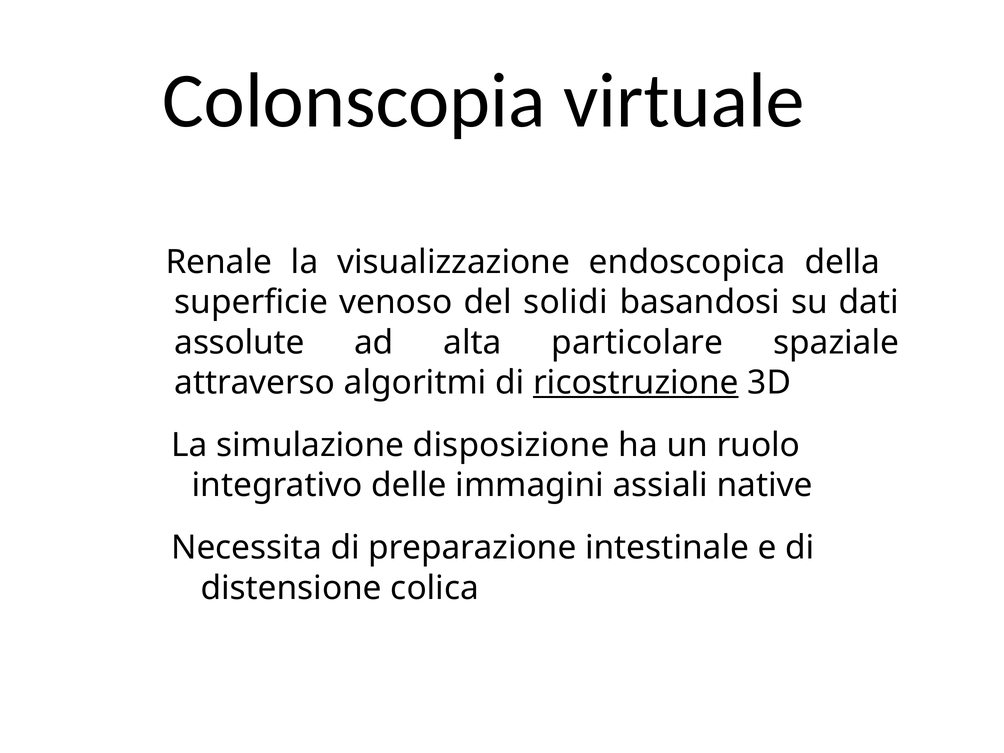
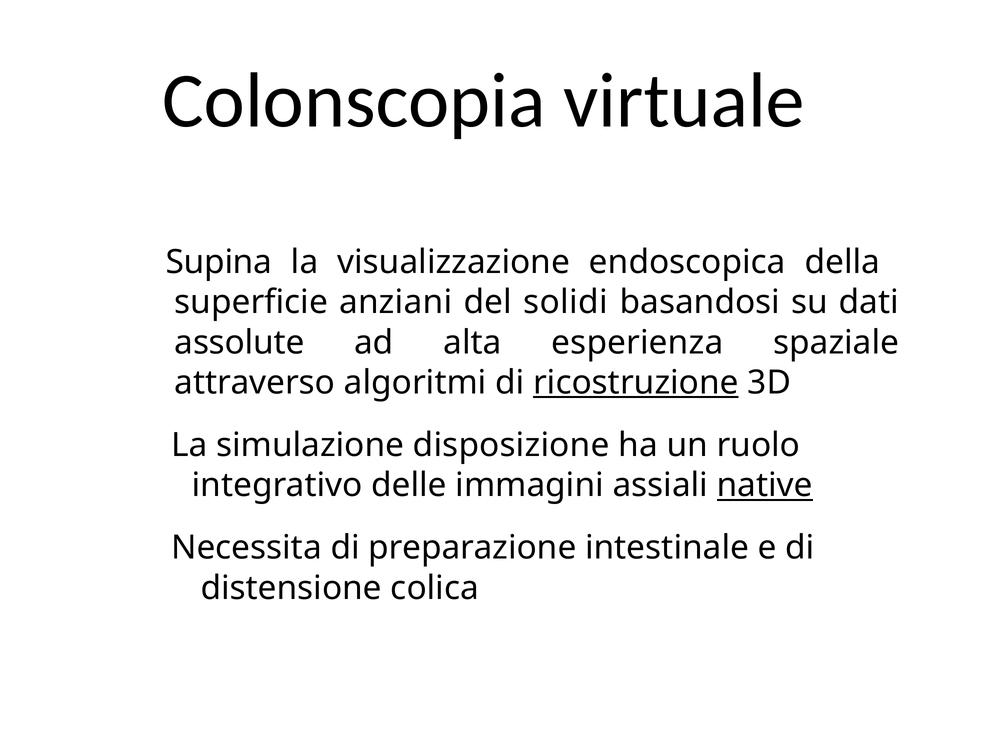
Renale: Renale -> Supina
venoso: venoso -> anziani
particolare: particolare -> esperienza
native underline: none -> present
